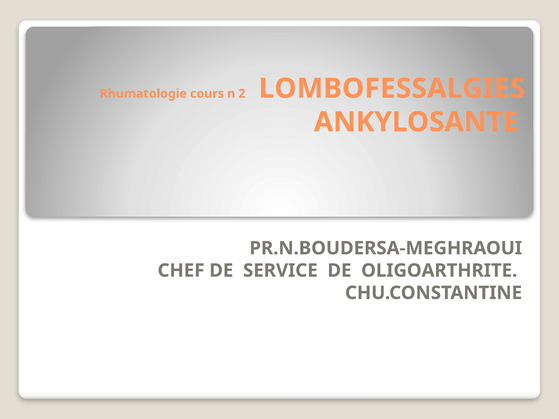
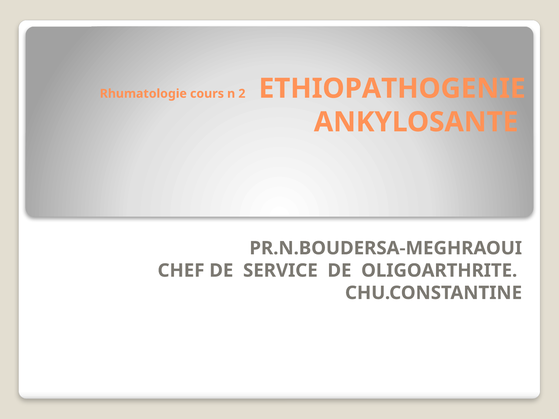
LOMBOFESSALGIES: LOMBOFESSALGIES -> ETHIOPATHOGENIE
